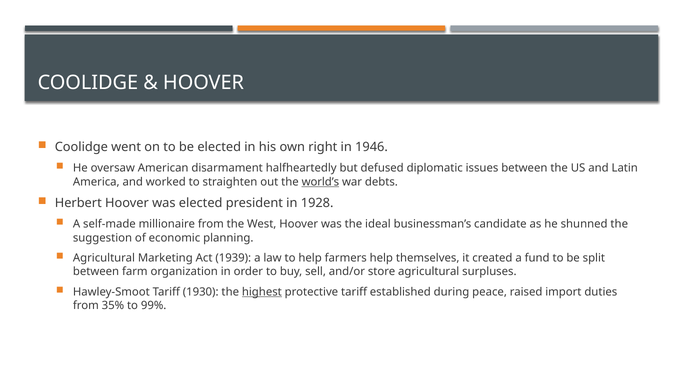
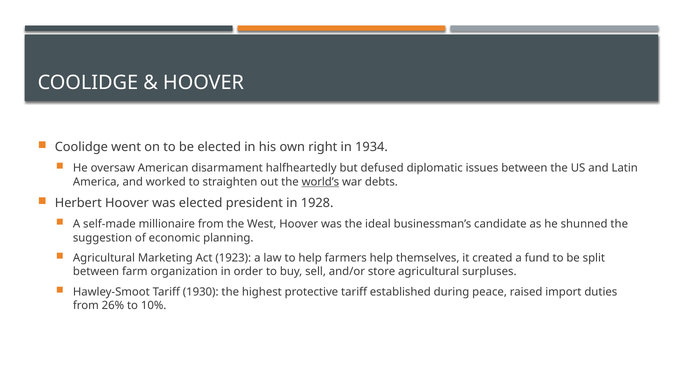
1946: 1946 -> 1934
1939: 1939 -> 1923
highest underline: present -> none
35%: 35% -> 26%
99%: 99% -> 10%
